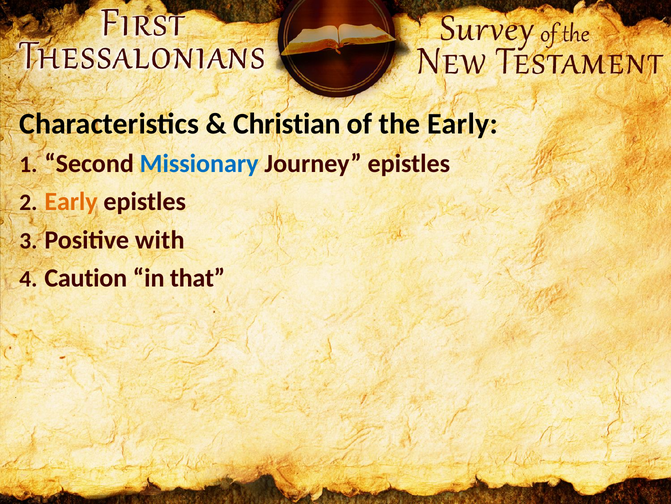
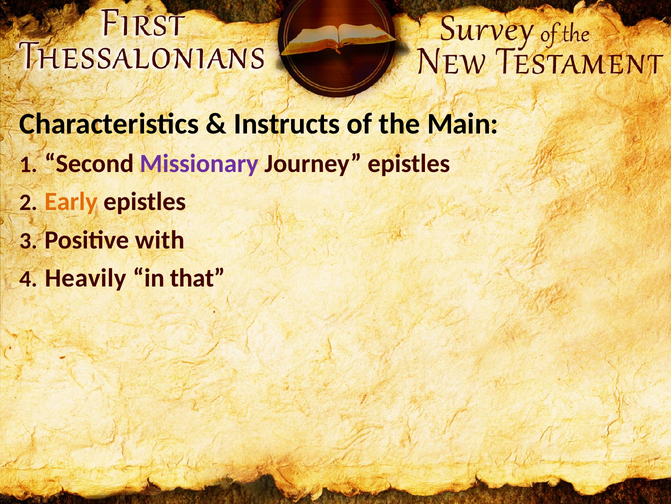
Christian: Christian -> Instructs
the Early: Early -> Main
Missionary colour: blue -> purple
Caution: Caution -> Heavily
